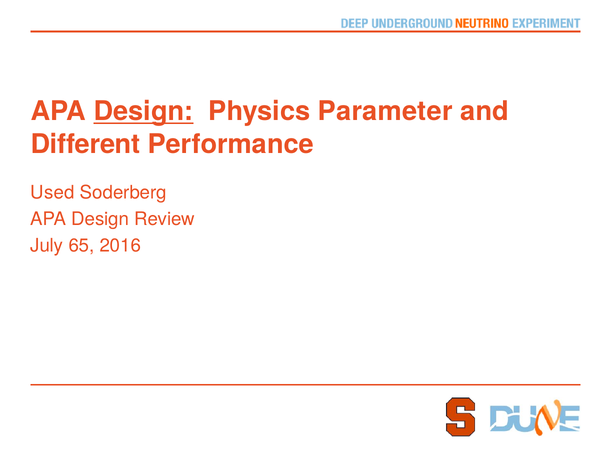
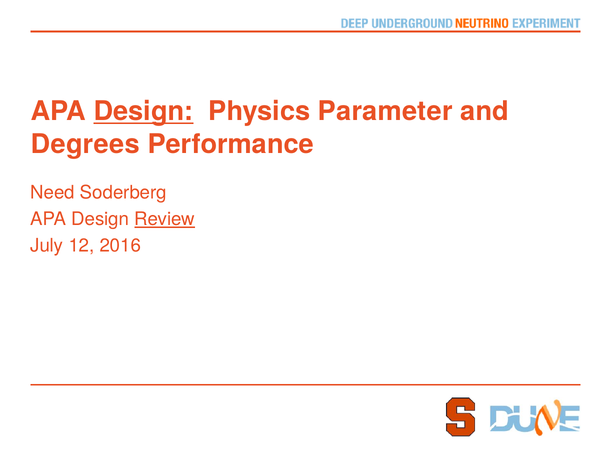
Different: Different -> Degrees
Used: Used -> Need
Review underline: none -> present
65: 65 -> 12
